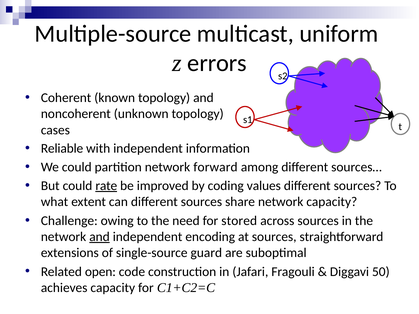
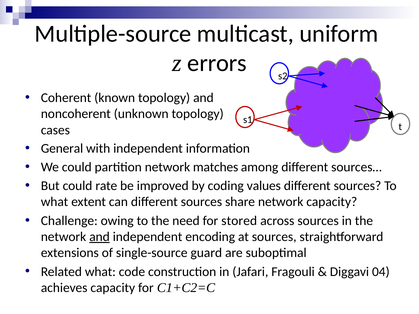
Reliable: Reliable -> General
forward: forward -> matches
rate underline: present -> none
Related open: open -> what
50: 50 -> 04
